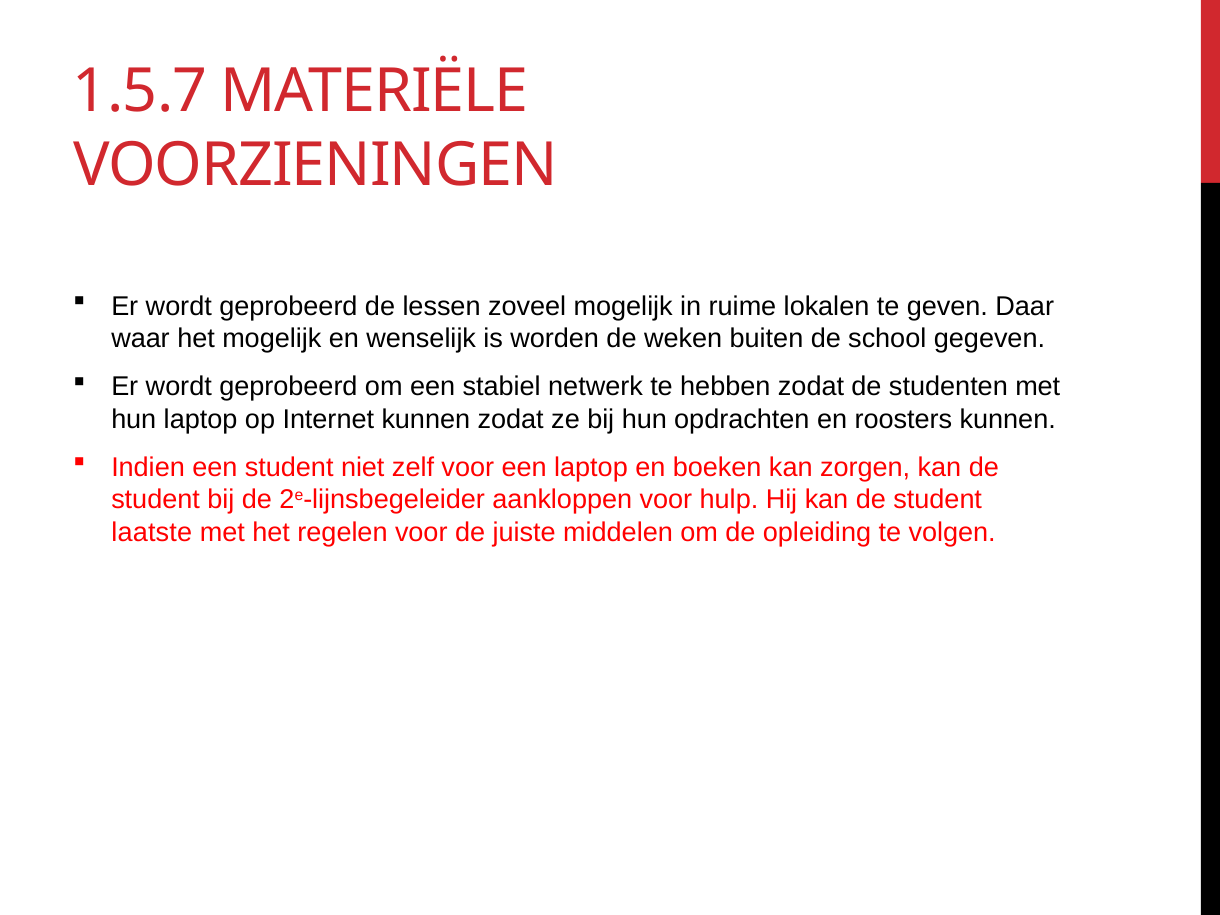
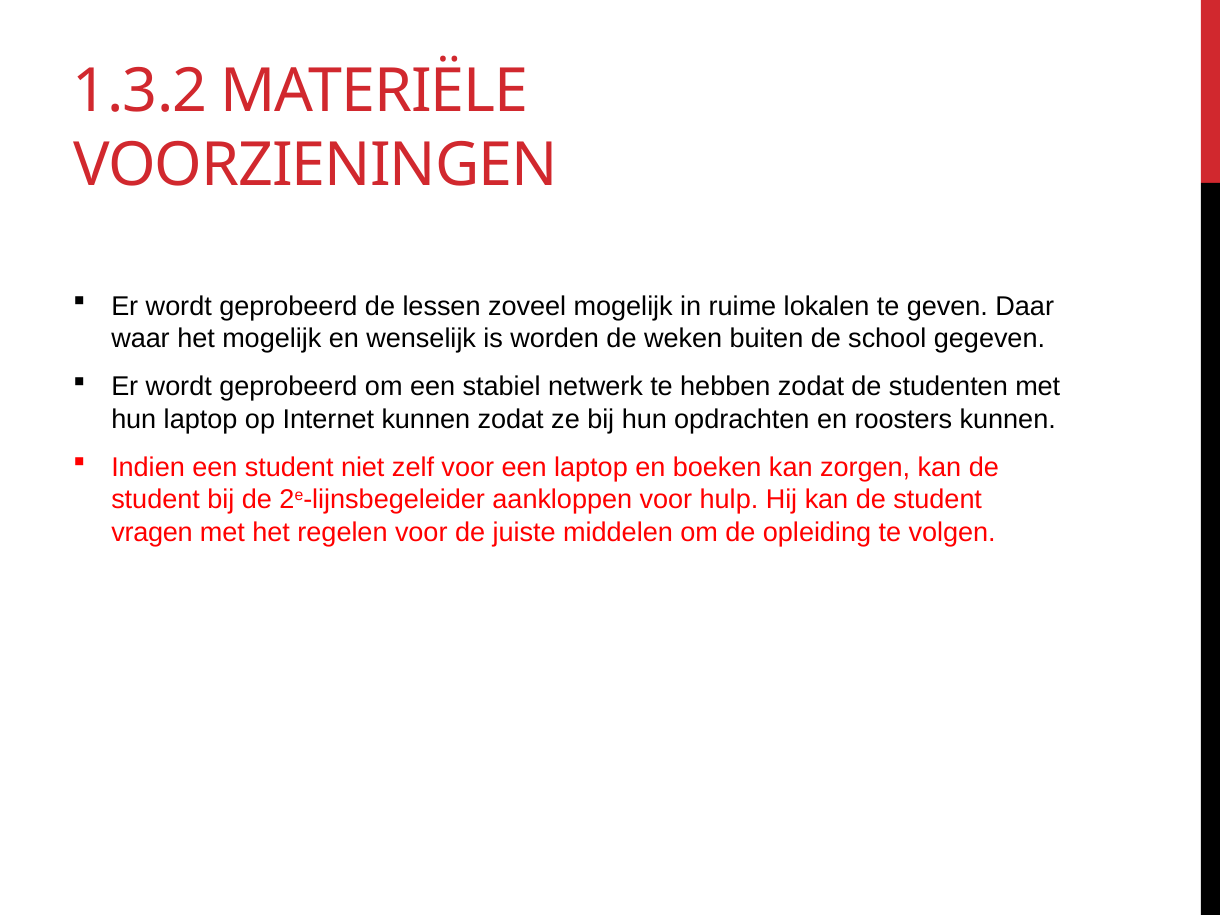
1.5.7: 1.5.7 -> 1.3.2
laatste: laatste -> vragen
